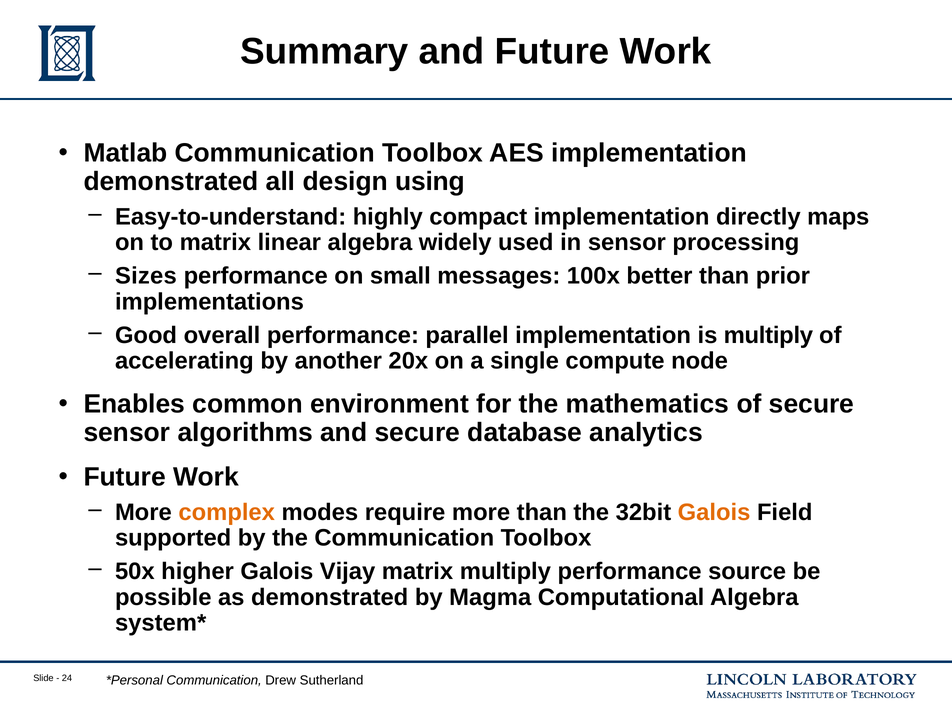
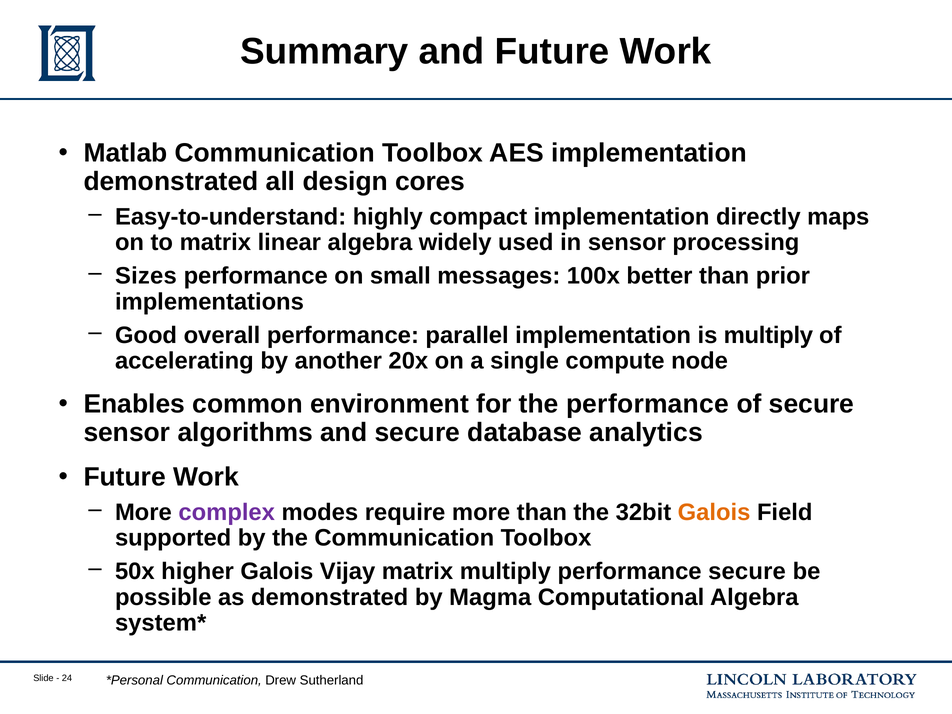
using: using -> cores
the mathematics: mathematics -> performance
complex colour: orange -> purple
performance source: source -> secure
